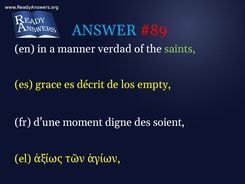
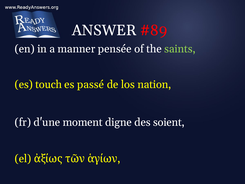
ANSWER colour: light blue -> white
verdad: verdad -> pensée
grace: grace -> touch
décrit: décrit -> passé
empty: empty -> nation
